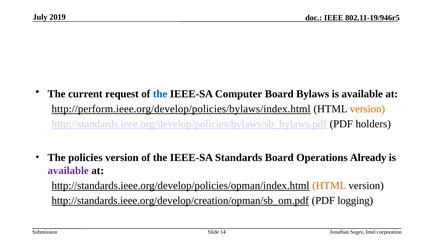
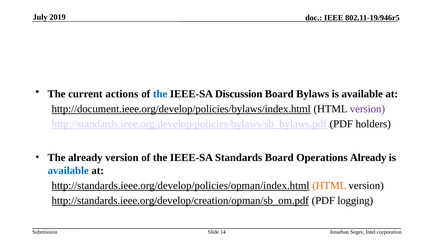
request: request -> actions
Computer: Computer -> Discussion
http://perform.ieee.org/develop/policies/bylaws/index.html: http://perform.ieee.org/develop/policies/bylaws/index.html -> http://document.ieee.org/develop/policies/bylaws/index.html
version at (367, 109) colour: orange -> purple
The policies: policies -> already
available at (68, 170) colour: purple -> blue
